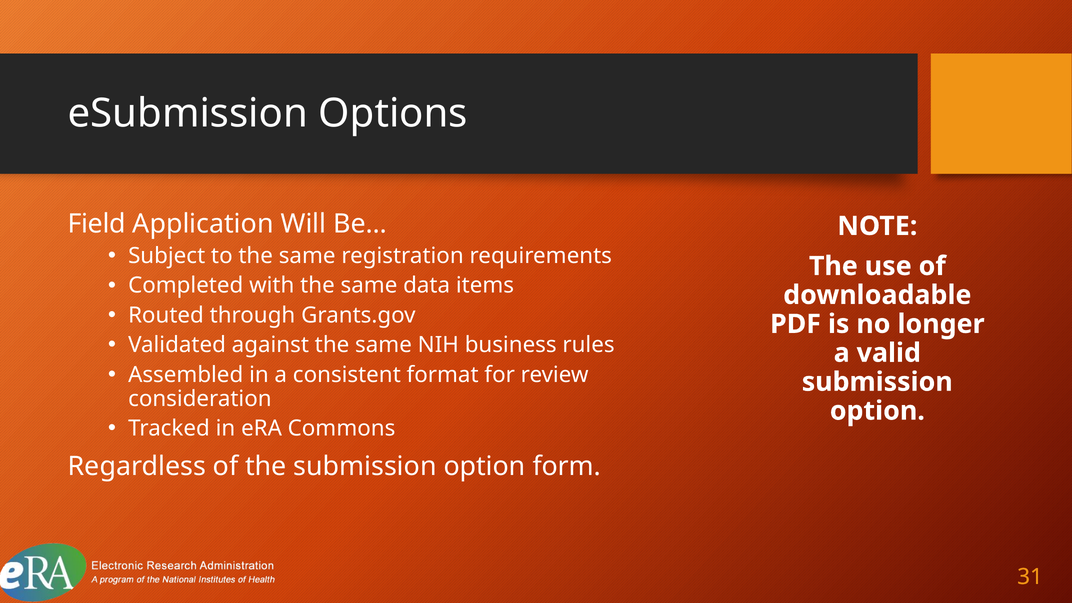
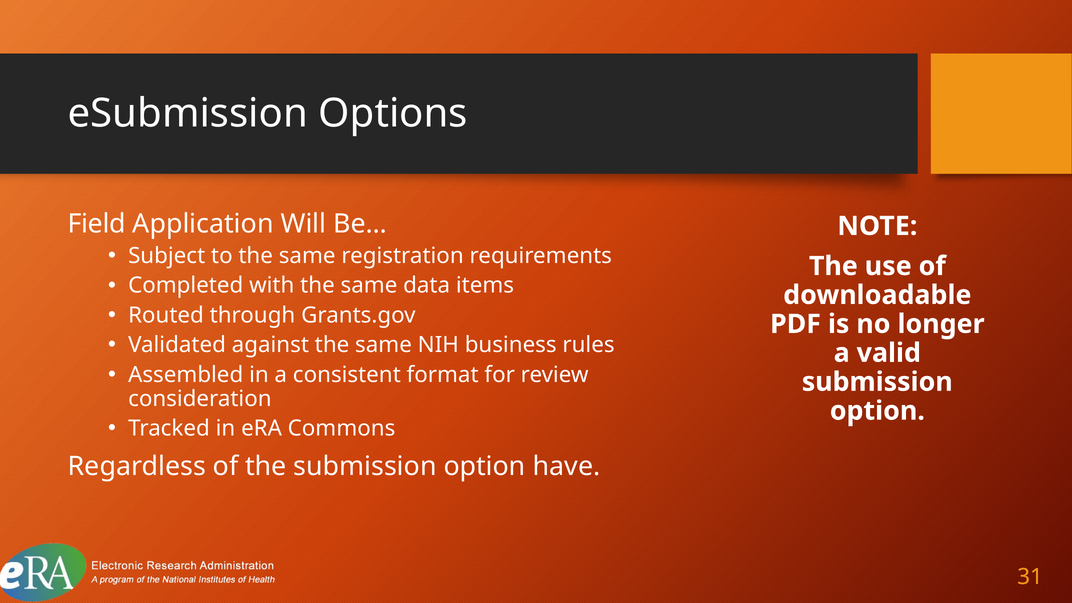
form: form -> have
